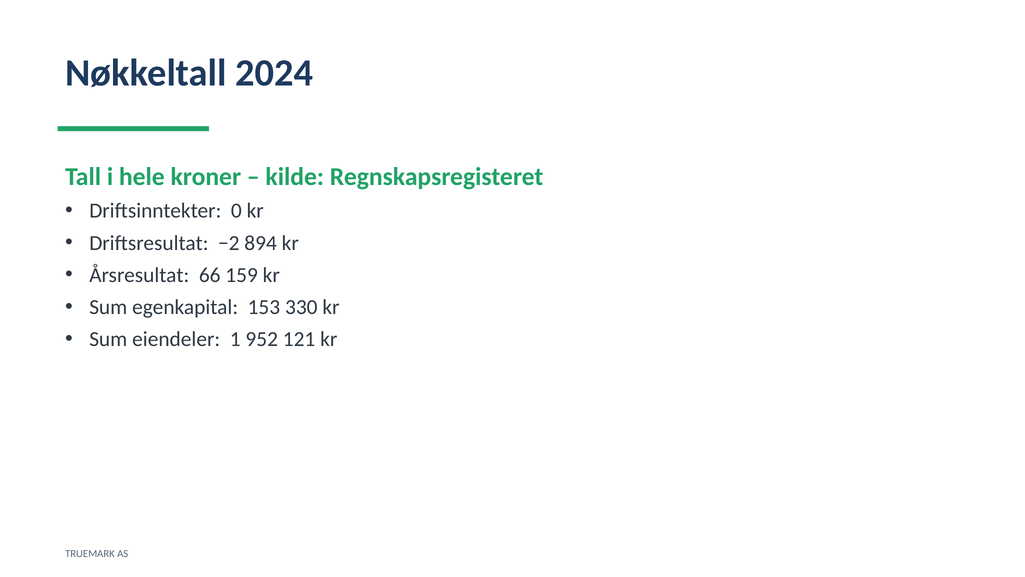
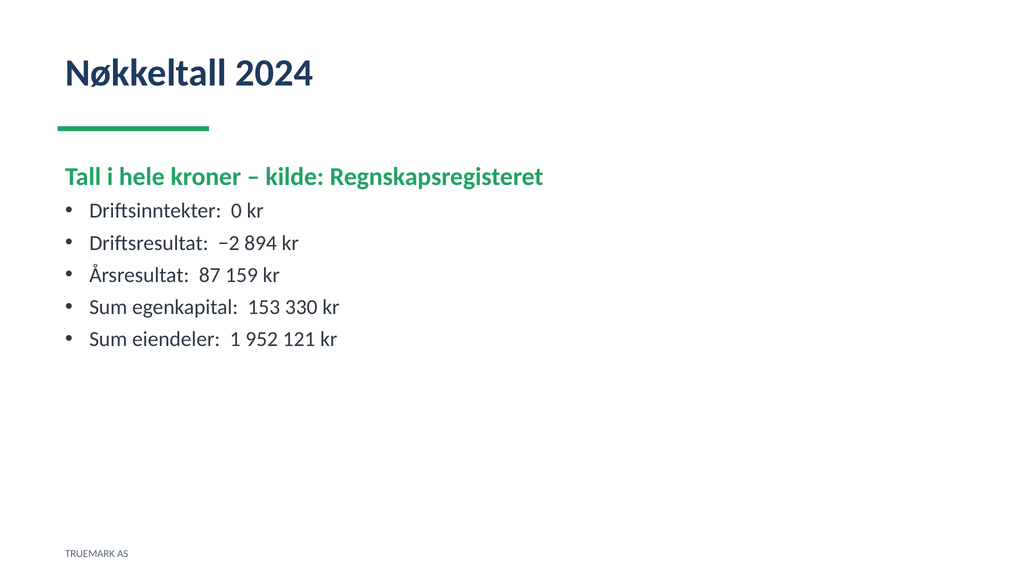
66: 66 -> 87
